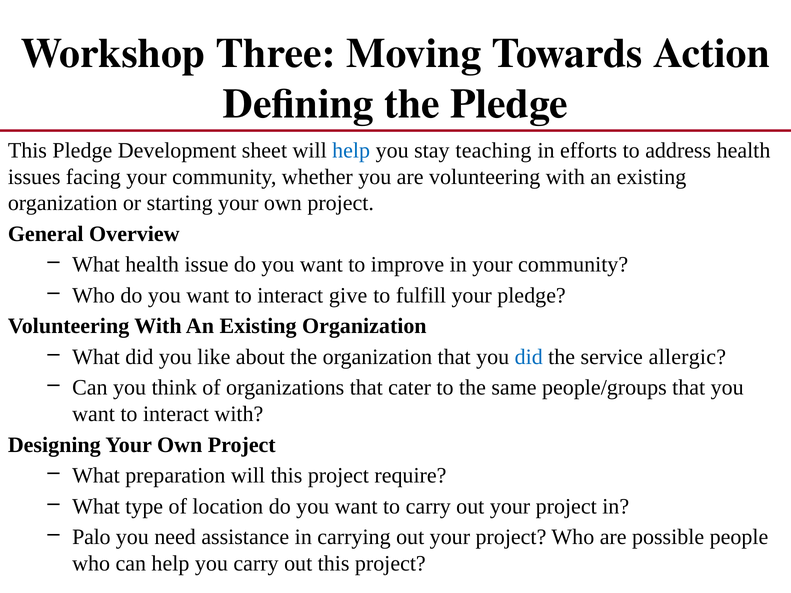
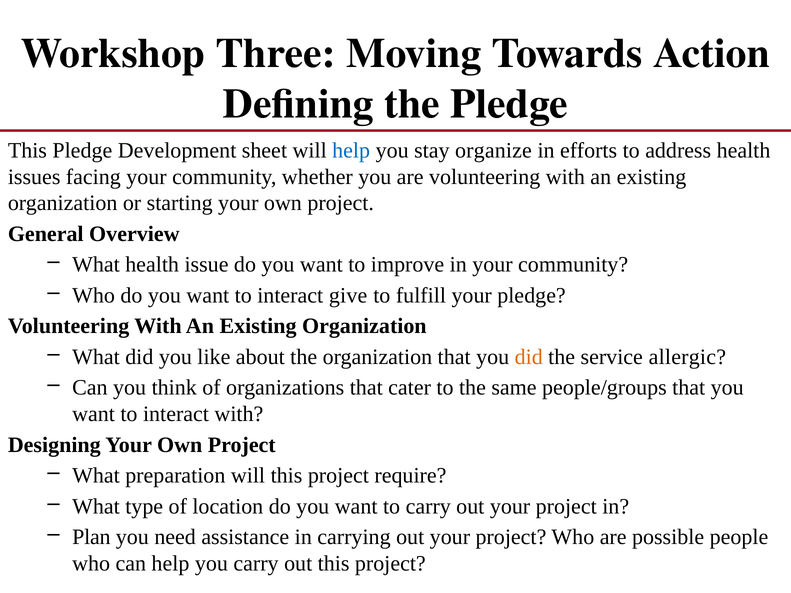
teaching: teaching -> organize
did at (529, 357) colour: blue -> orange
Palo: Palo -> Plan
